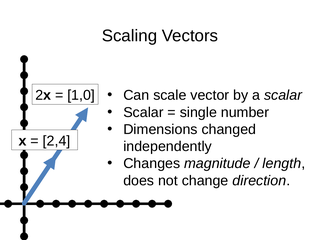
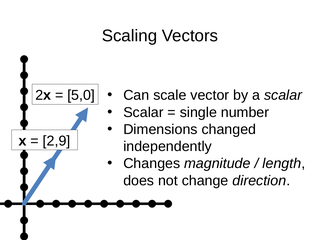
1,0: 1,0 -> 5,0
2,4: 2,4 -> 2,9
